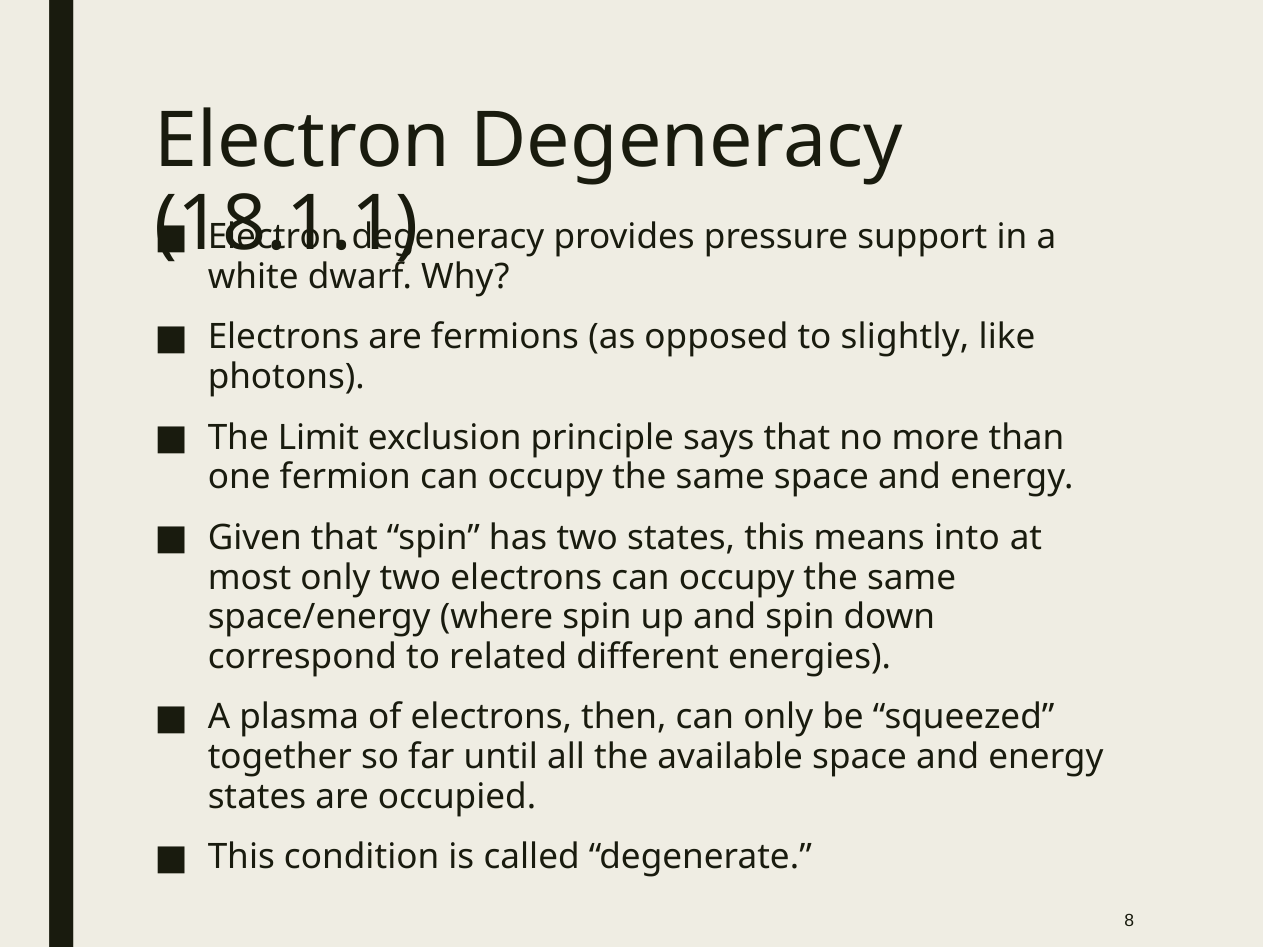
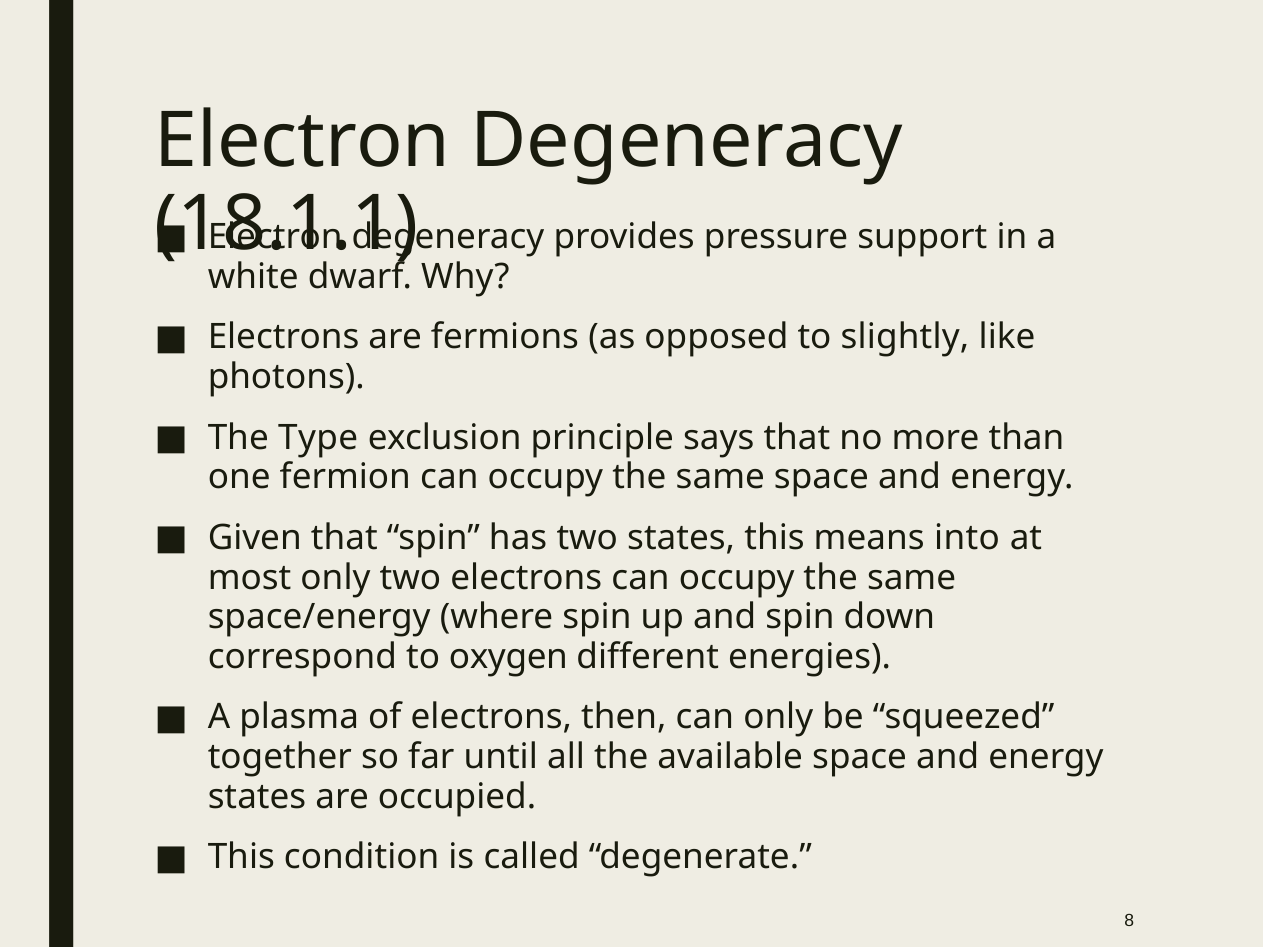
Limit: Limit -> Type
related: related -> oxygen
